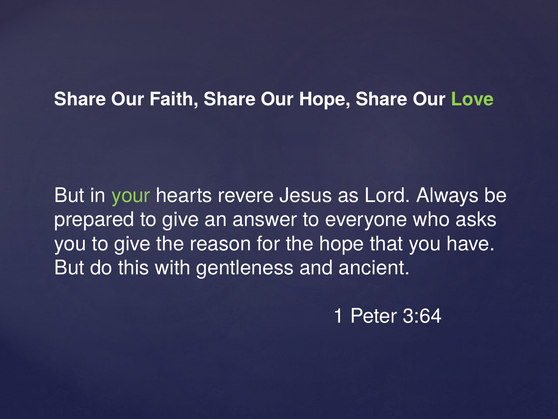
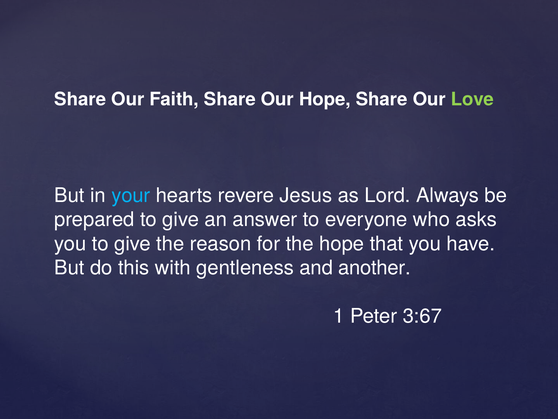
your colour: light green -> light blue
ancient: ancient -> another
3:64: 3:64 -> 3:67
